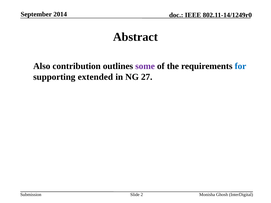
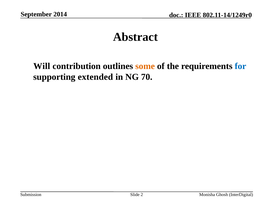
Also: Also -> Will
some colour: purple -> orange
27: 27 -> 70
